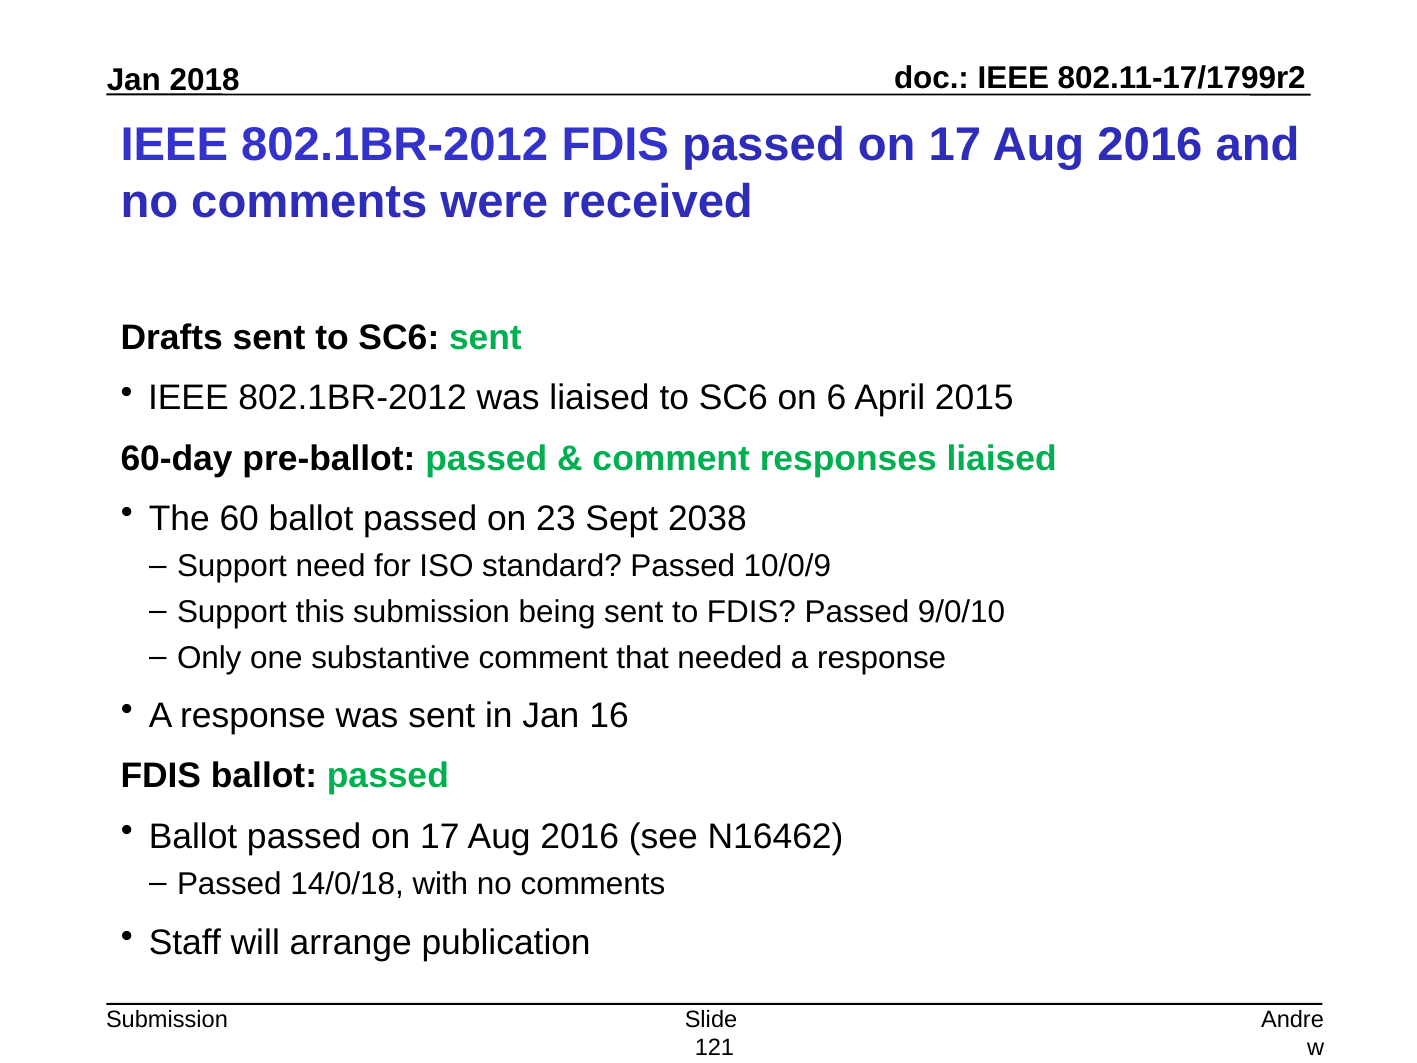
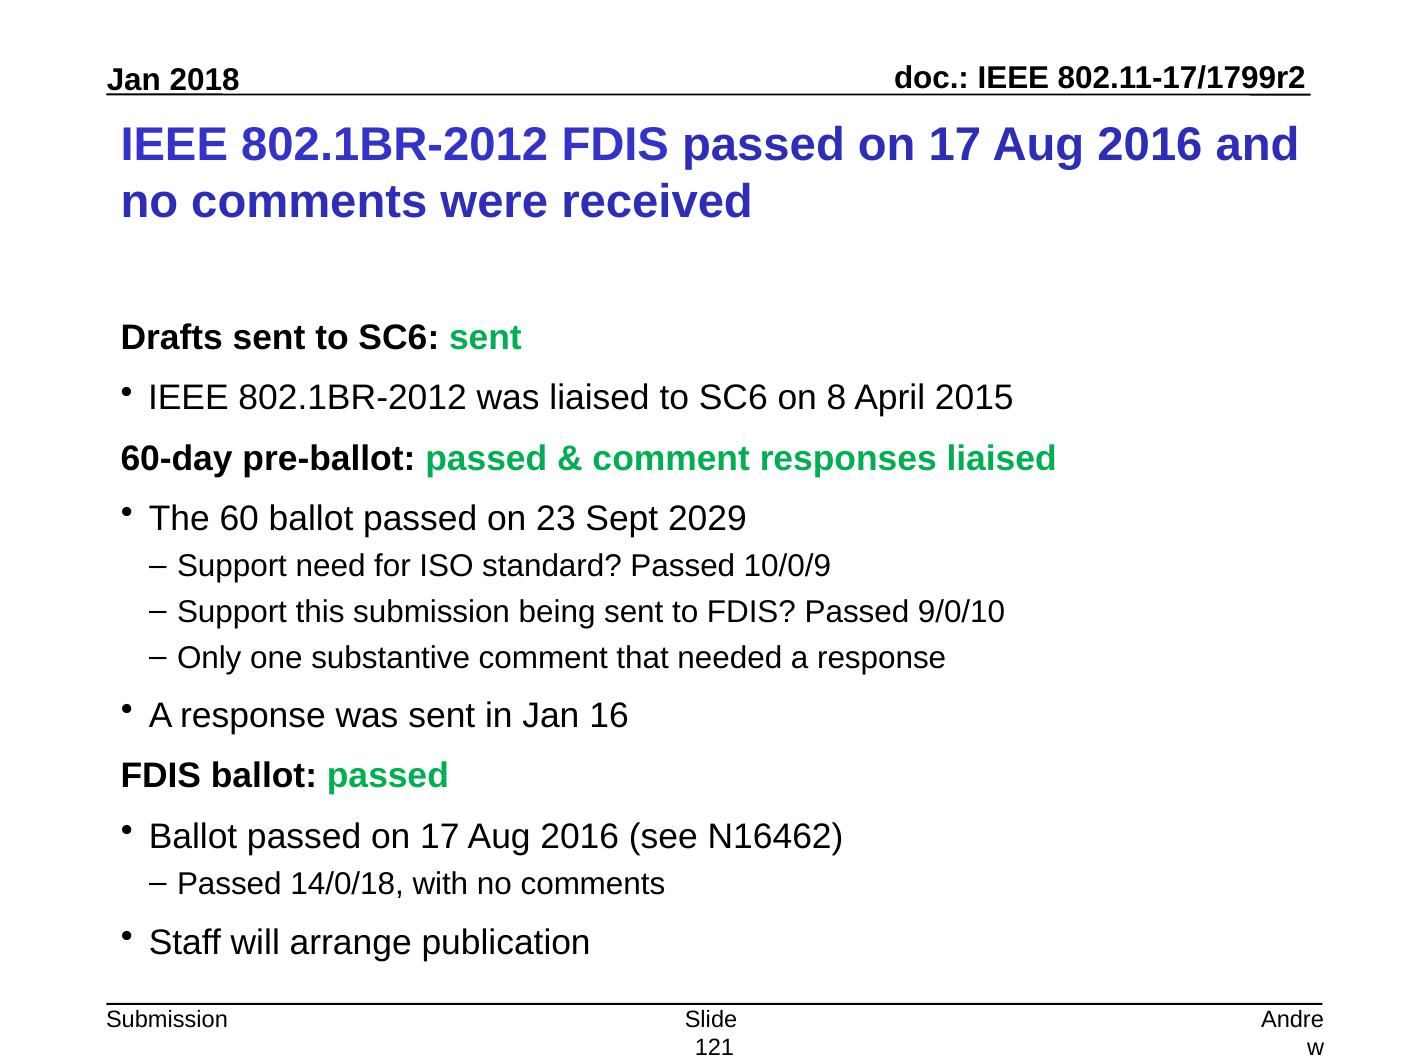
6: 6 -> 8
2038: 2038 -> 2029
